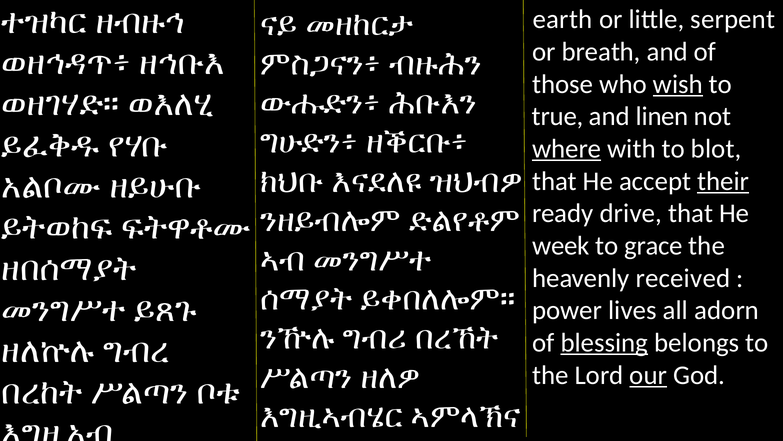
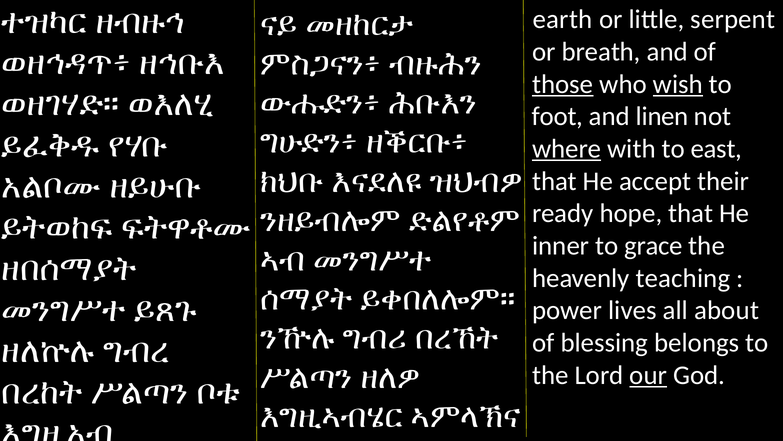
those underline: none -> present
true: true -> foot
blot: blot -> east
their underline: present -> none
drive: drive -> hope
week: week -> inner
received: received -> teaching
adorn: adorn -> about
blessing underline: present -> none
